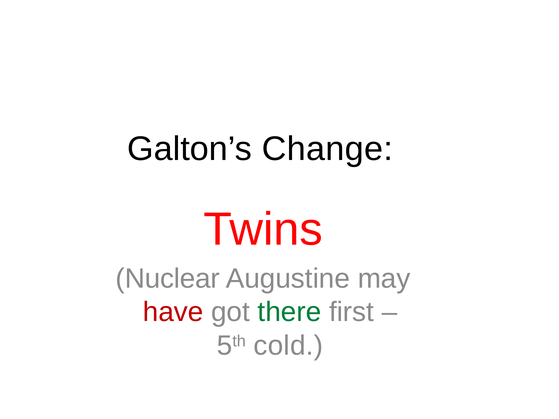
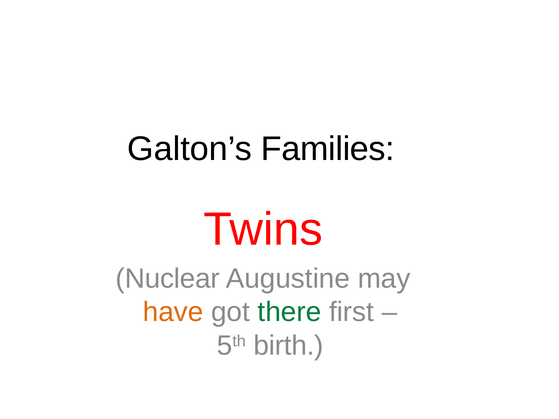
Change: Change -> Families
have colour: red -> orange
cold: cold -> birth
